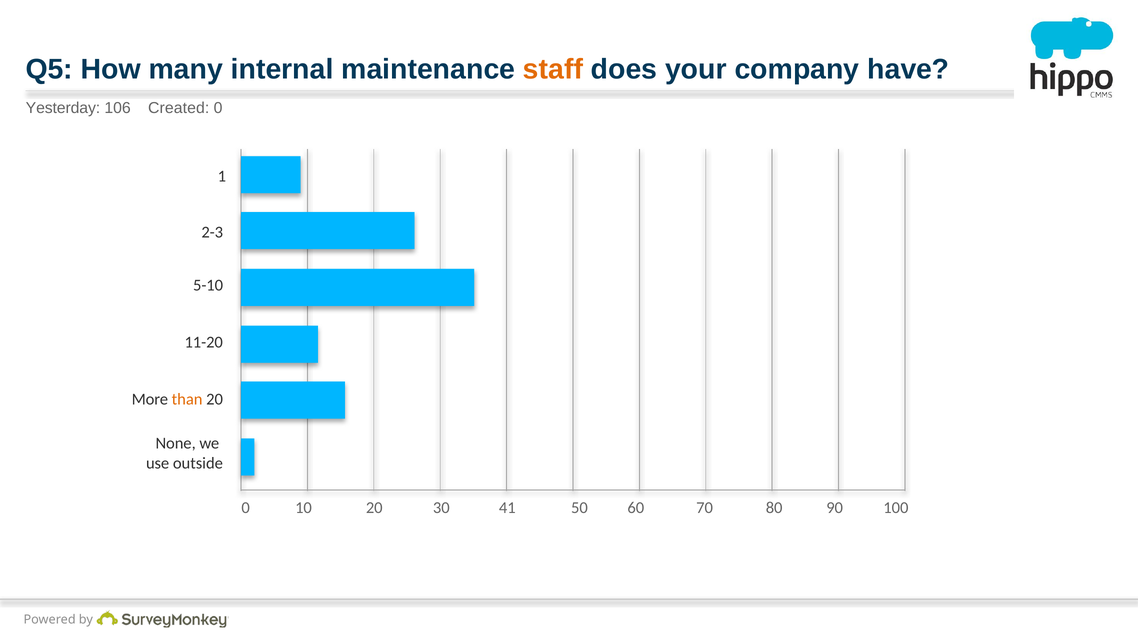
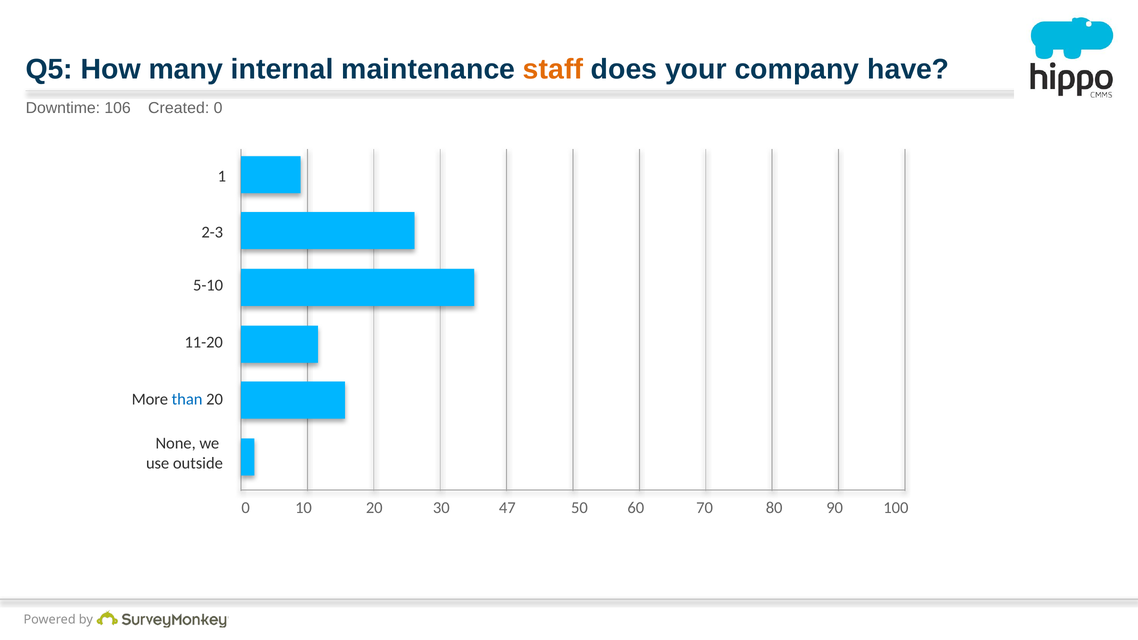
Yesterday: Yesterday -> Downtime
than colour: orange -> blue
41: 41 -> 47
